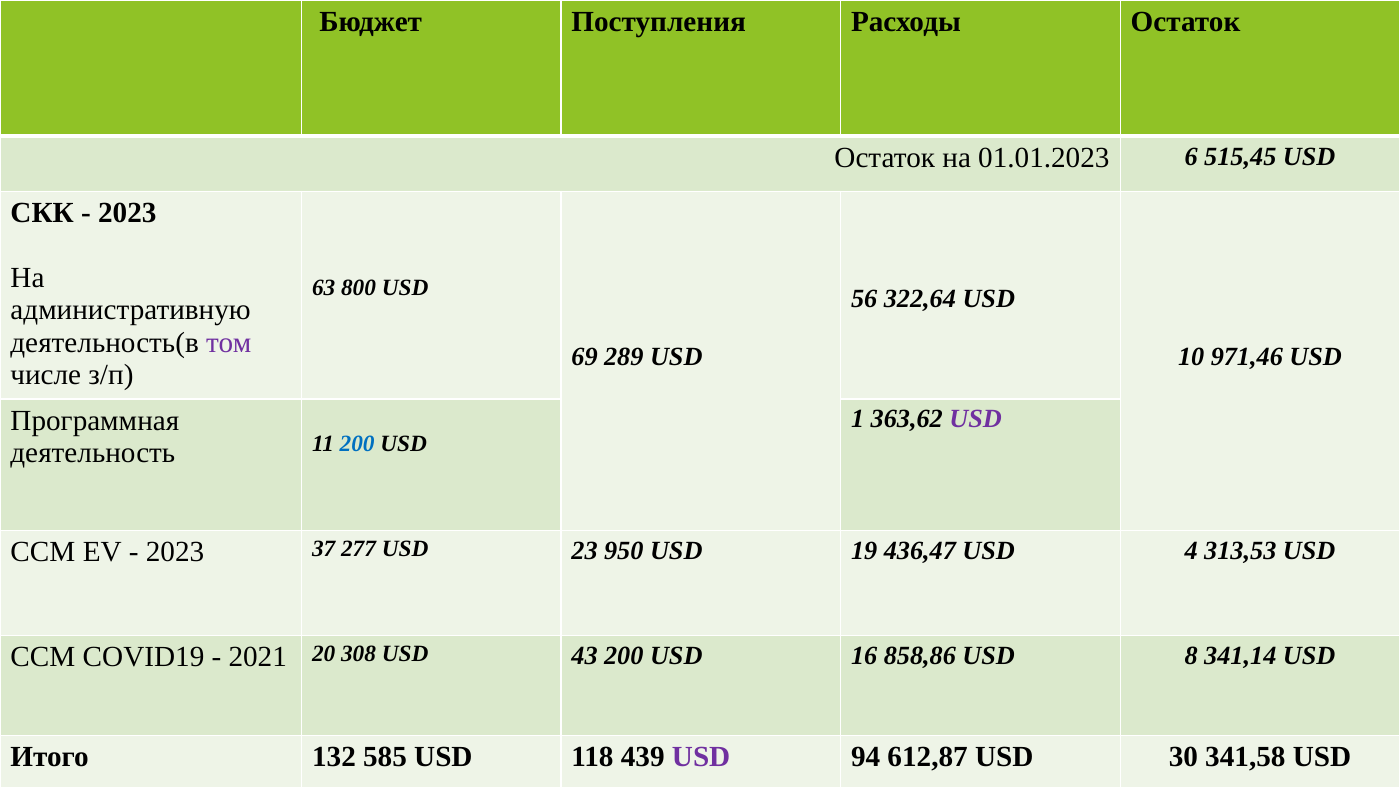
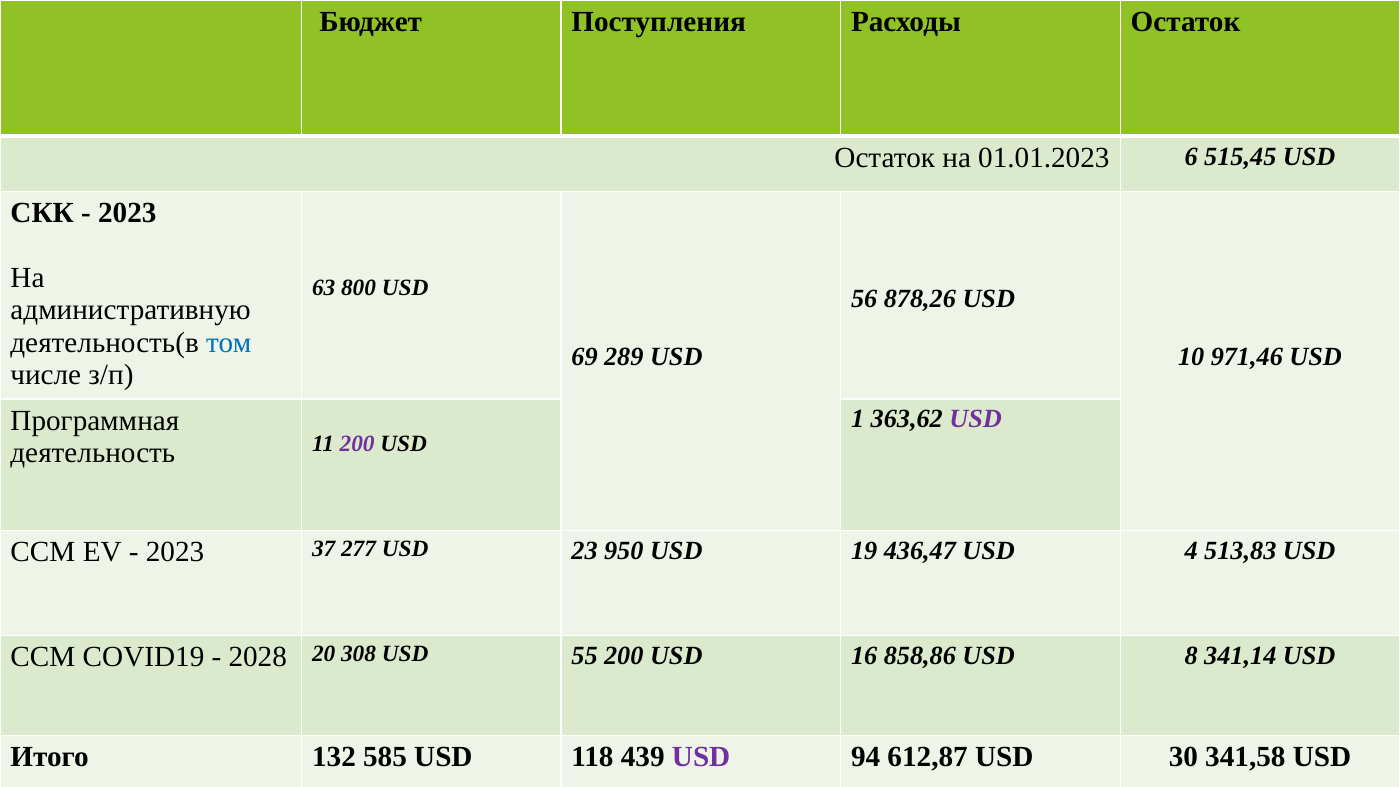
322,64: 322,64 -> 878,26
том colour: purple -> blue
200 at (357, 444) colour: blue -> purple
313,53: 313,53 -> 513,83
2021: 2021 -> 2028
43: 43 -> 55
